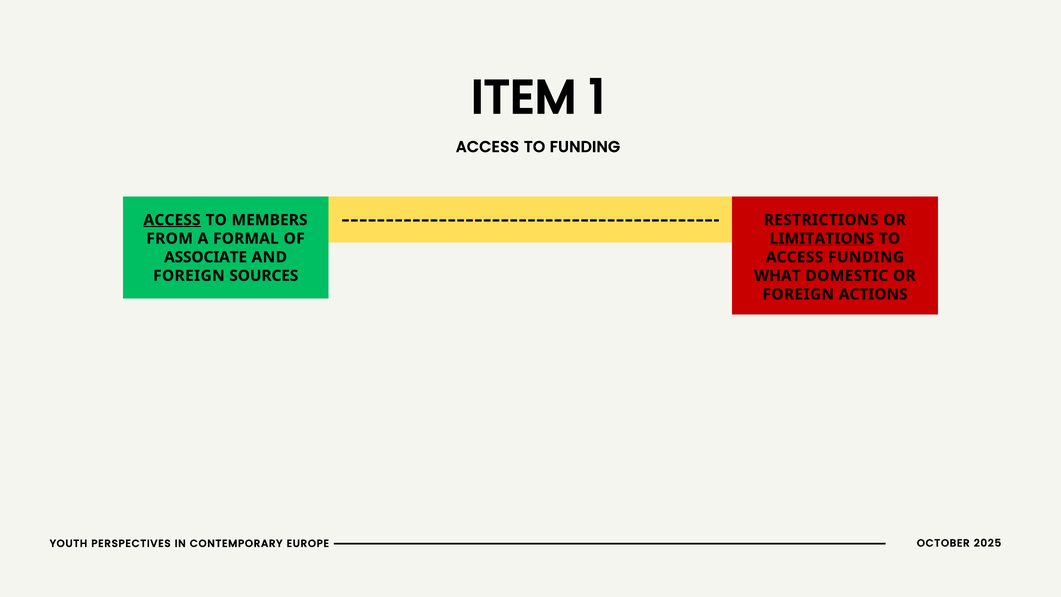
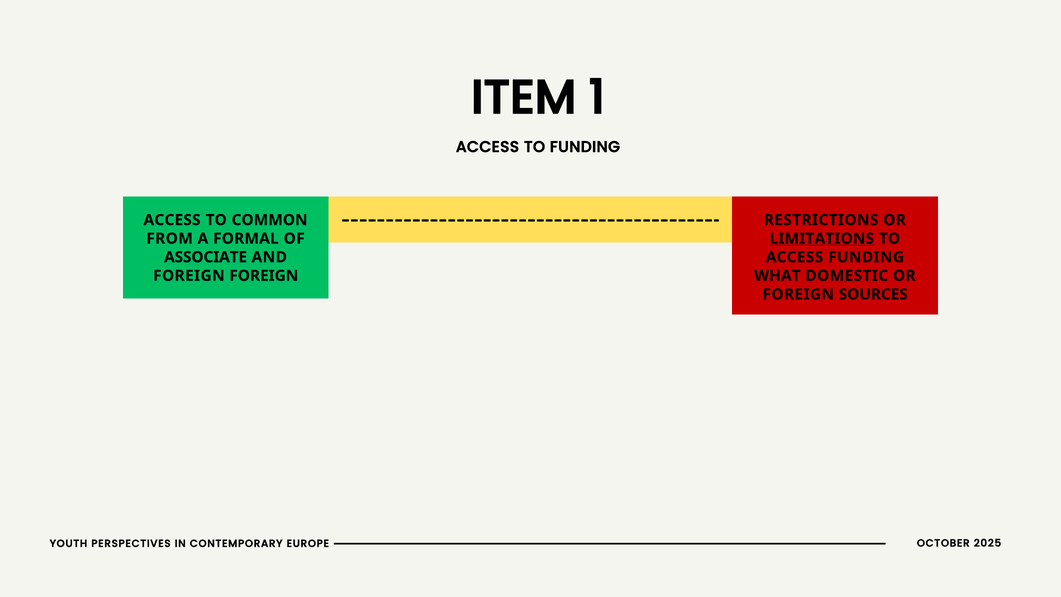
ACCESS at (172, 220) underline: present -> none
MEMBERS: MEMBERS -> COMMON
FOREIGN SOURCES: SOURCES -> FOREIGN
ACTIONS: ACTIONS -> SOURCES
